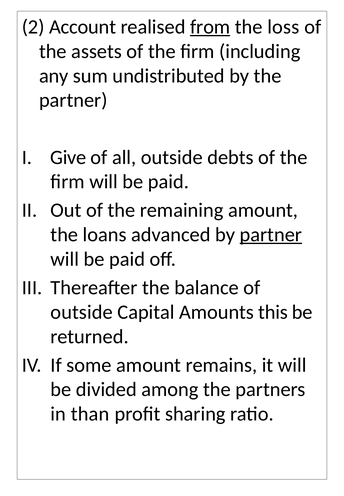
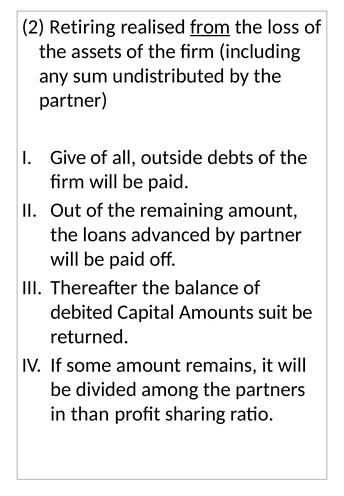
Account: Account -> Retiring
partner at (271, 235) underline: present -> none
outside at (82, 313): outside -> debited
this: this -> suit
